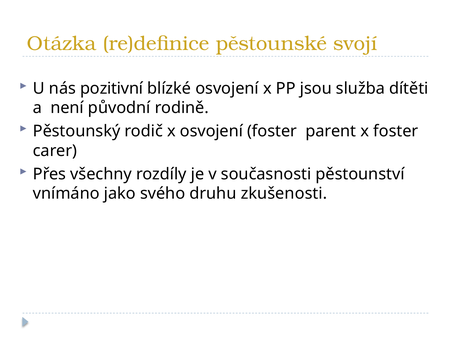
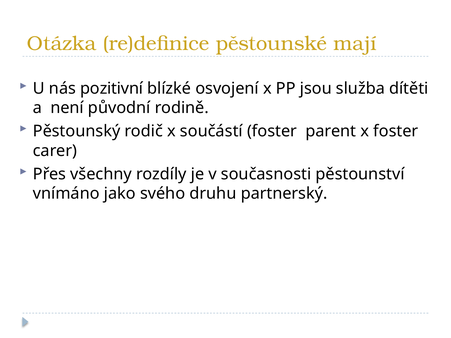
svojí: svojí -> mají
x osvojení: osvojení -> součástí
zkušenosti: zkušenosti -> partnerský
